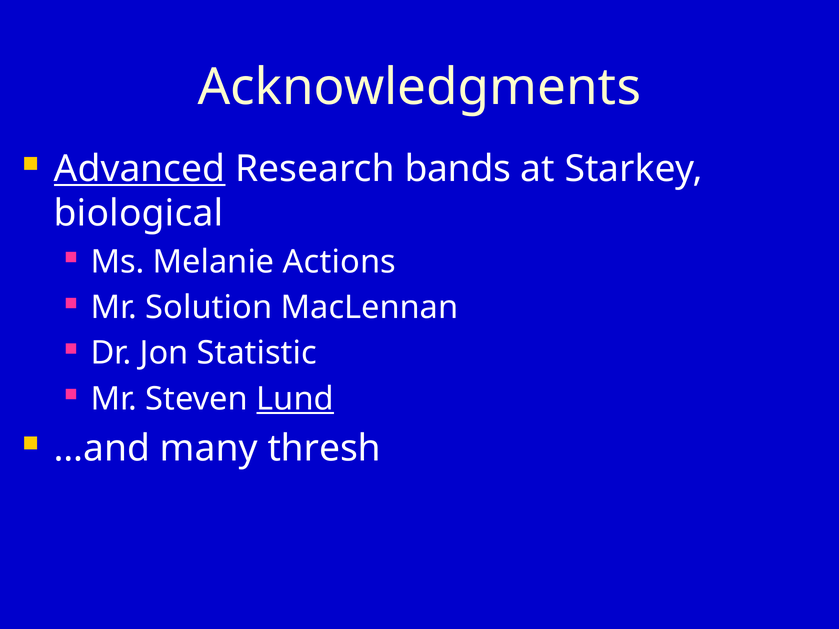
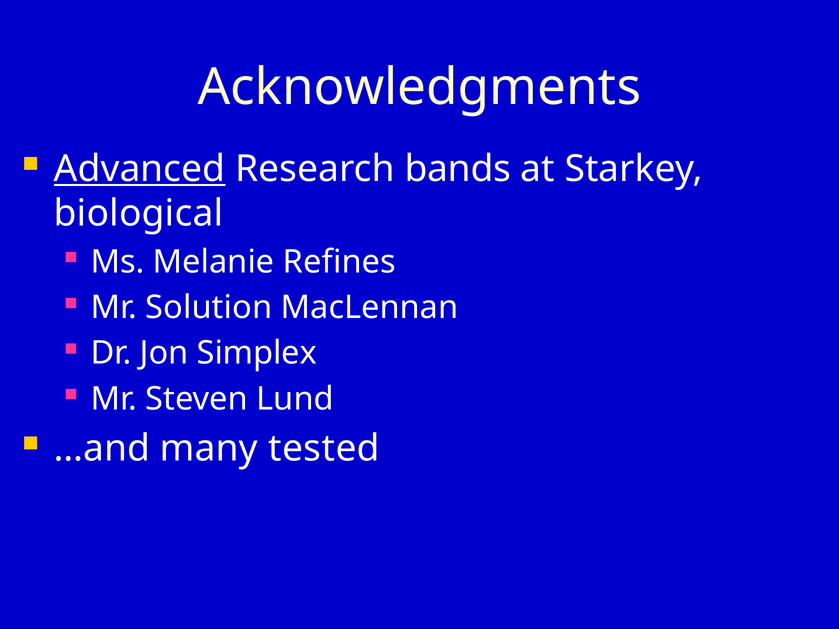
Actions: Actions -> Refines
Statistic: Statistic -> Simplex
Lund underline: present -> none
thresh: thresh -> tested
